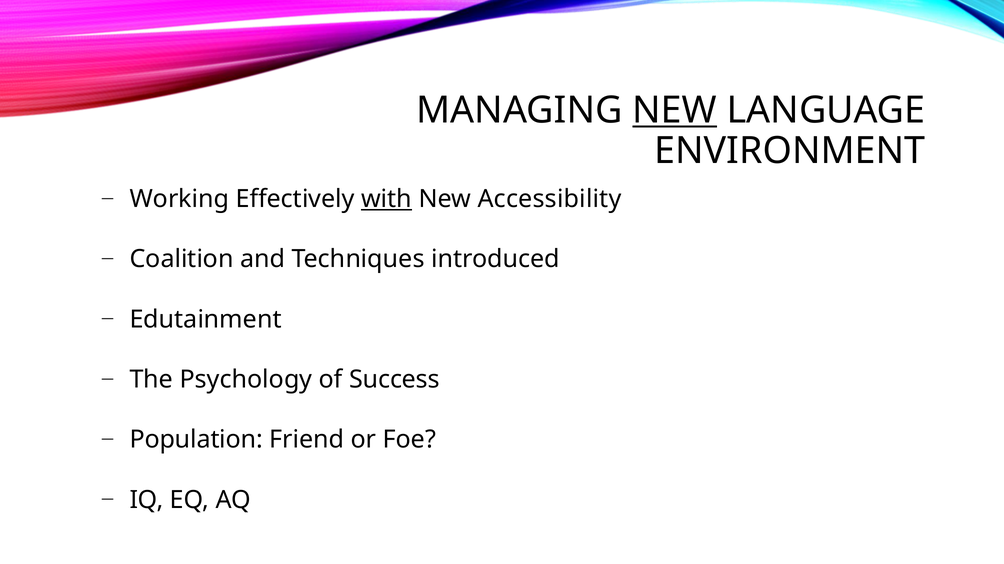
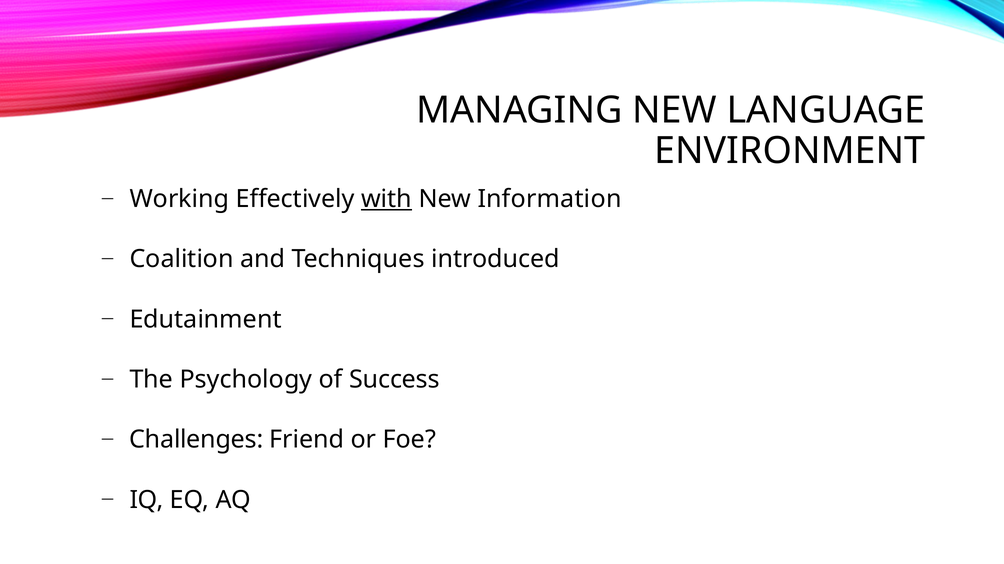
NEW at (675, 110) underline: present -> none
Accessibility: Accessibility -> Information
Population: Population -> Challenges
